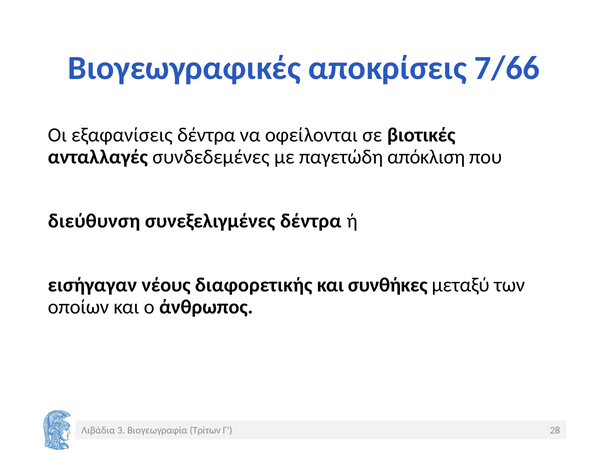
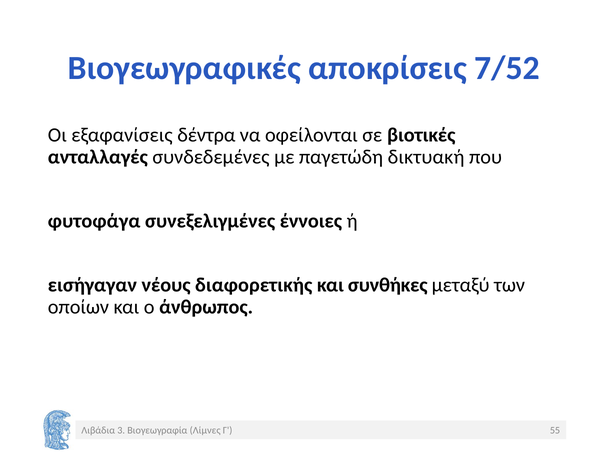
7/66: 7/66 -> 7/52
απόκλιση: απόκλιση -> δικτυακή
διεύθυνση: διεύθυνση -> φυτοφάγα
συνεξελιγμένες δέντρα: δέντρα -> έννοιες
Τρίτων: Τρίτων -> Λίμνες
28: 28 -> 55
